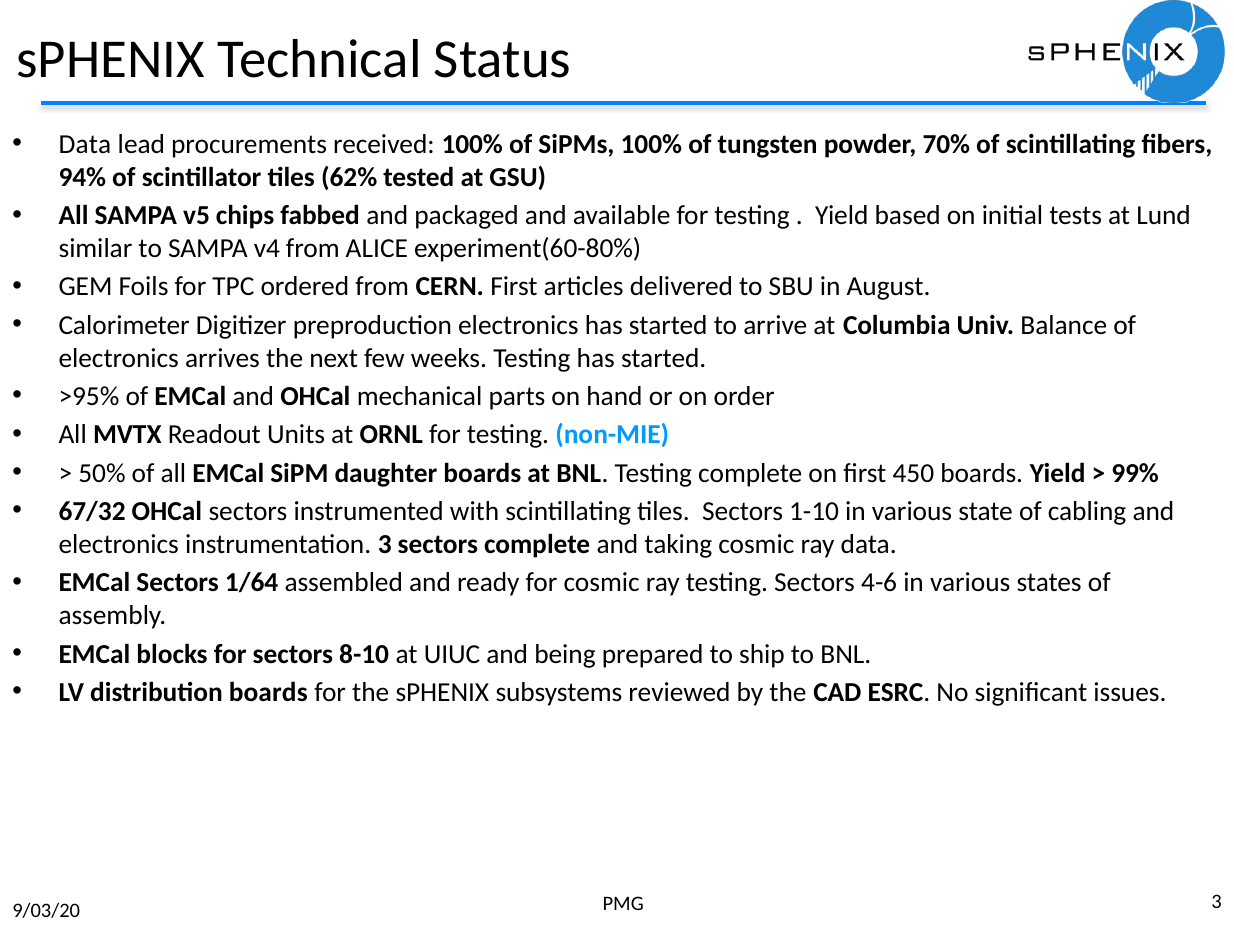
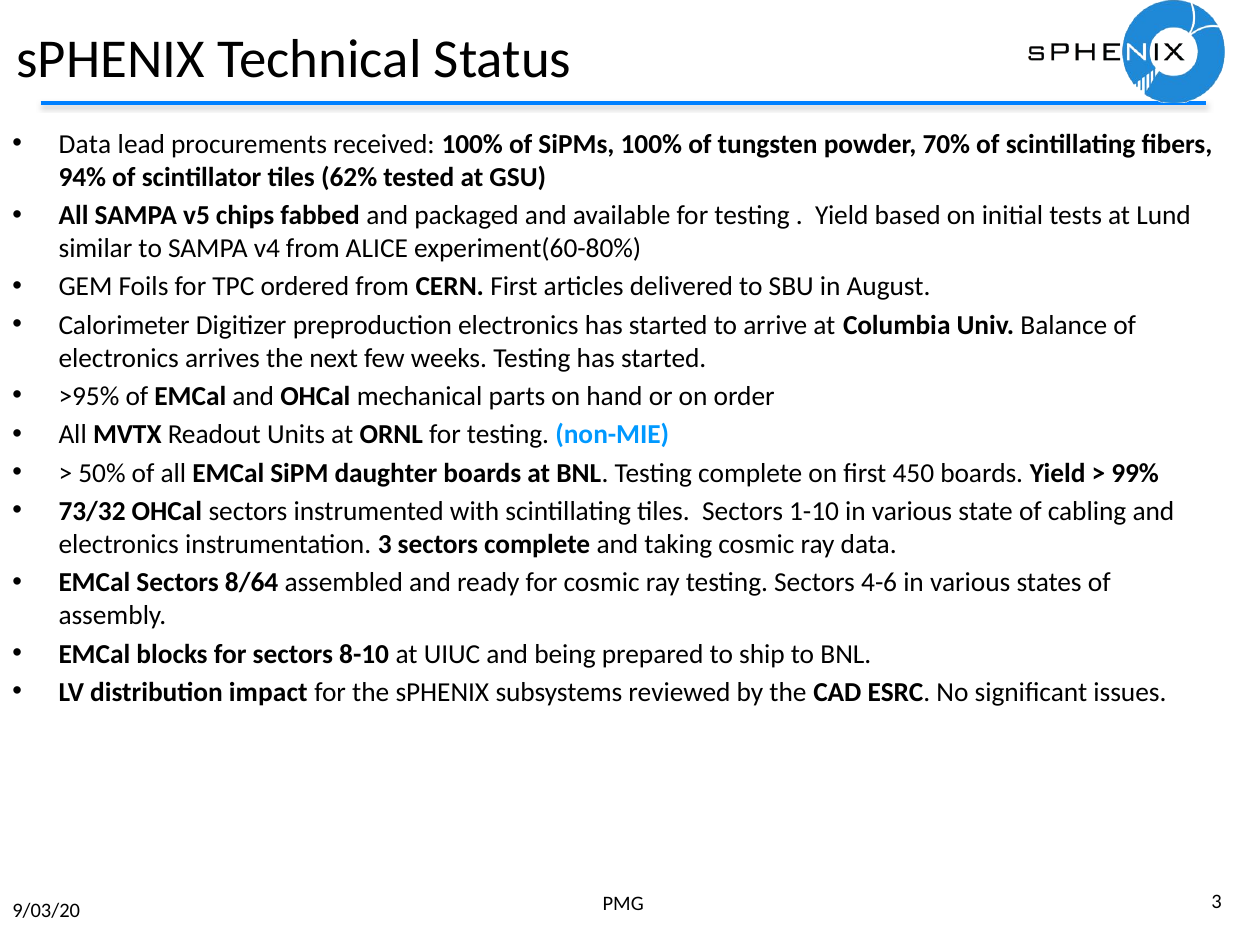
67/32: 67/32 -> 73/32
1/64: 1/64 -> 8/64
distribution boards: boards -> impact
